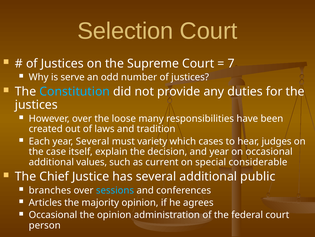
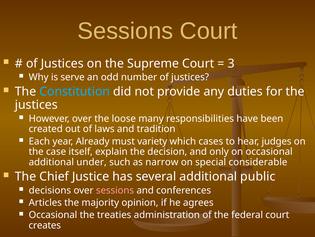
Selection at (125, 31): Selection -> Sessions
7: 7 -> 3
year Several: Several -> Already
and year: year -> only
values: values -> under
current: current -> narrow
branches: branches -> decisions
sessions at (115, 190) colour: light blue -> pink
the opinion: opinion -> treaties
person: person -> creates
